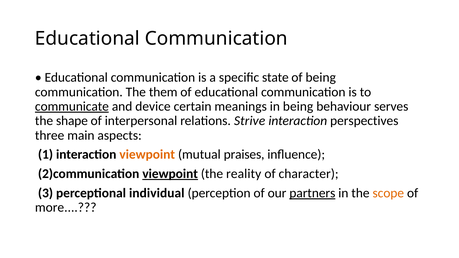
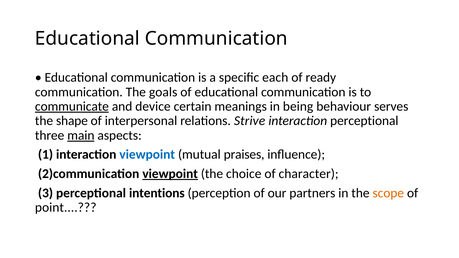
state: state -> each
of being: being -> ready
them: them -> goals
interaction perspectives: perspectives -> perceptional
main underline: none -> present
viewpoint at (147, 155) colour: orange -> blue
reality: reality -> choice
individual: individual -> intentions
partners underline: present -> none
more: more -> point
